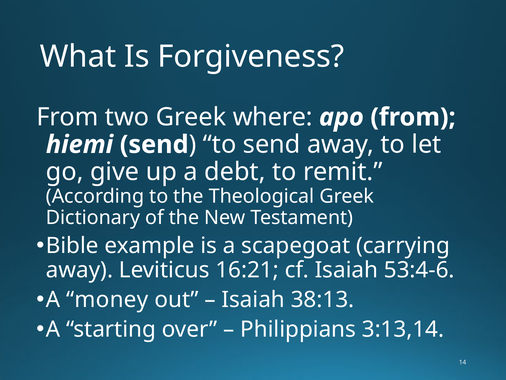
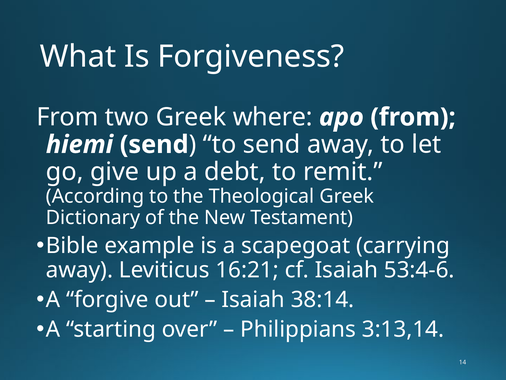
money: money -> forgive
38:13: 38:13 -> 38:14
